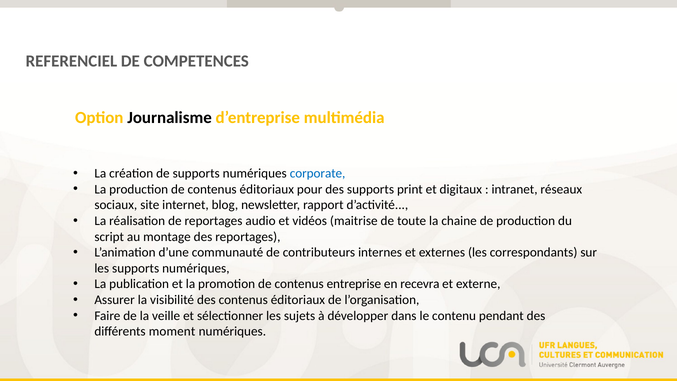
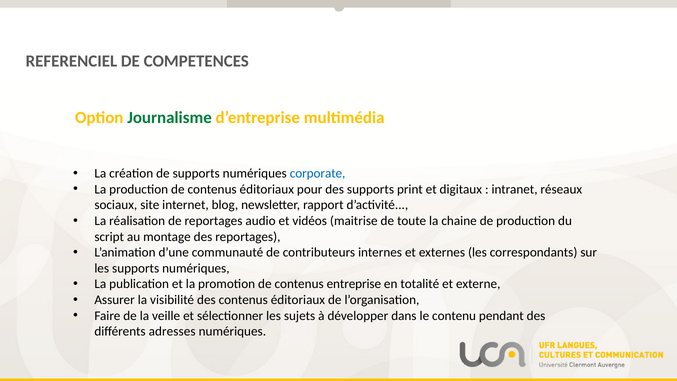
Journalisme colour: black -> green
recevra: recevra -> totalité
moment: moment -> adresses
